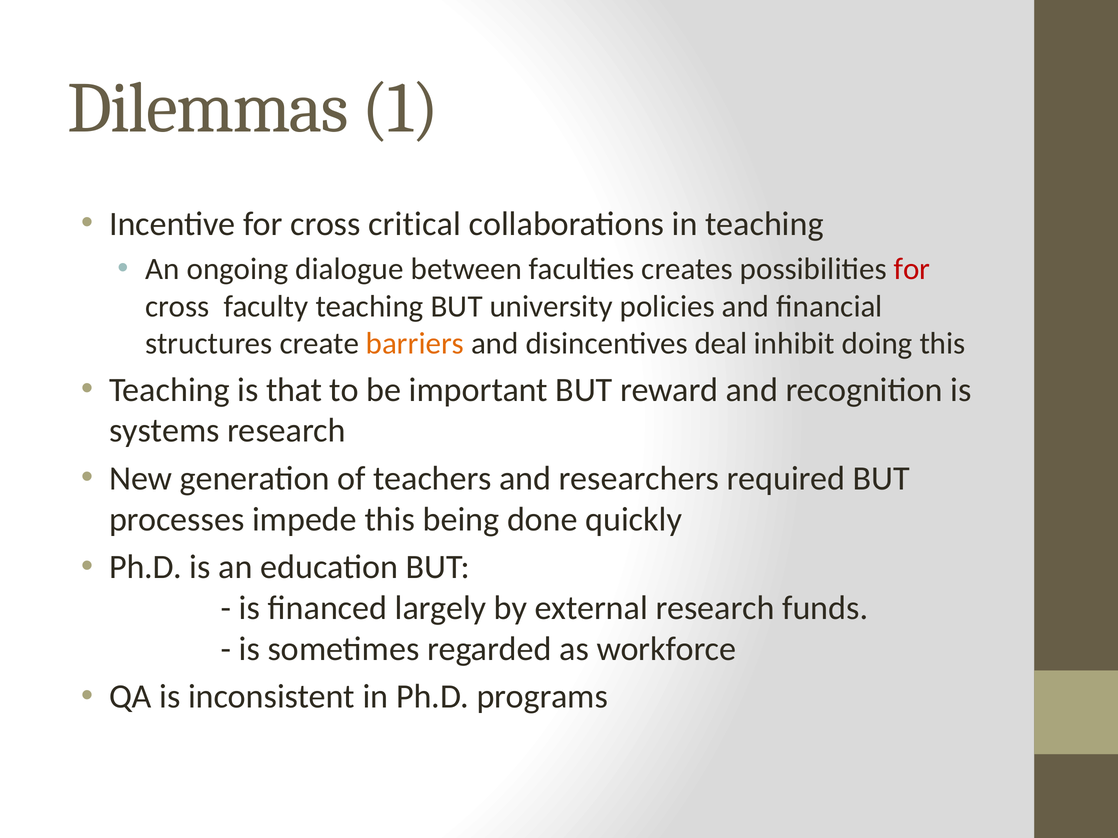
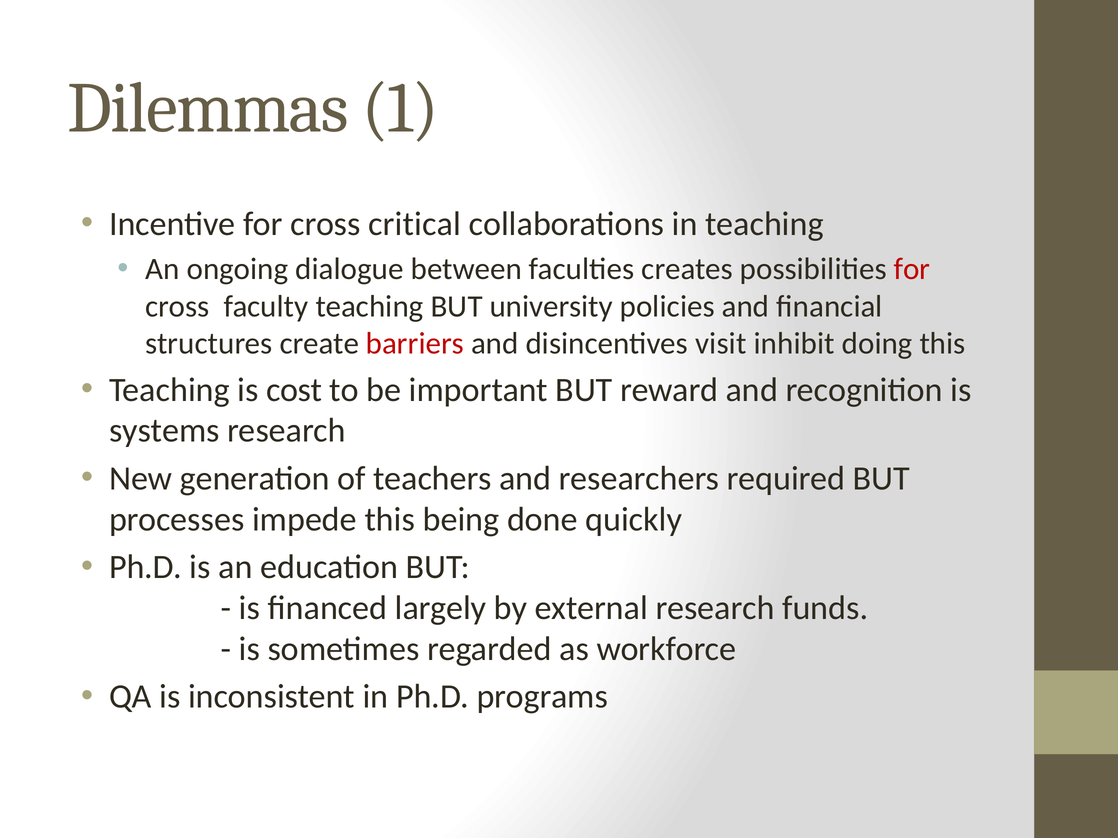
barriers colour: orange -> red
deal: deal -> visit
that: that -> cost
